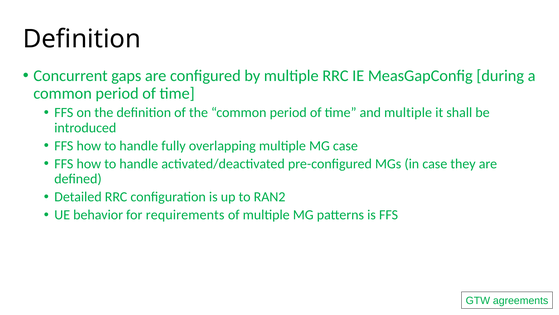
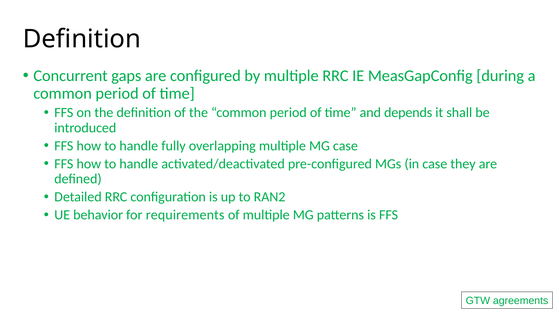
and multiple: multiple -> depends
